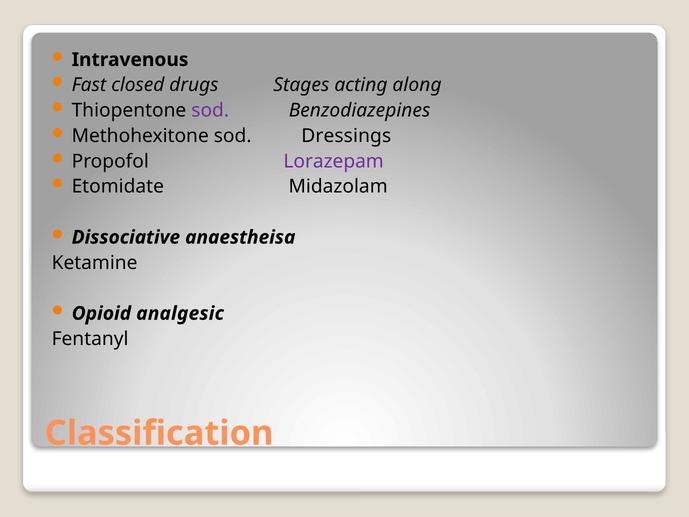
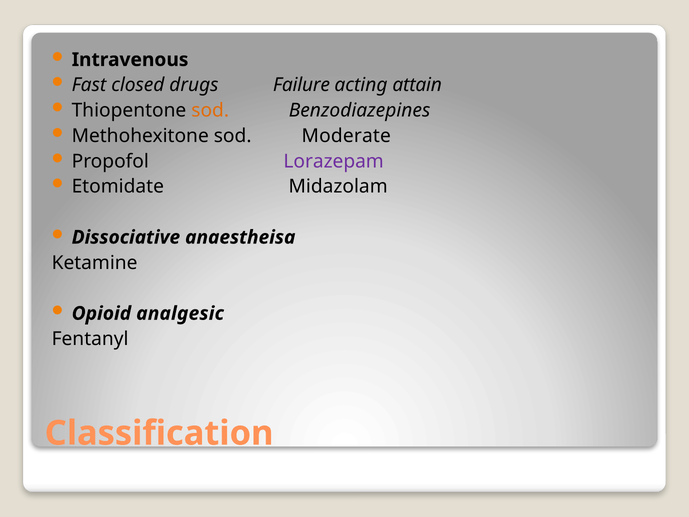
Stages: Stages -> Failure
along: along -> attain
sod at (210, 110) colour: purple -> orange
Dressings: Dressings -> Moderate
